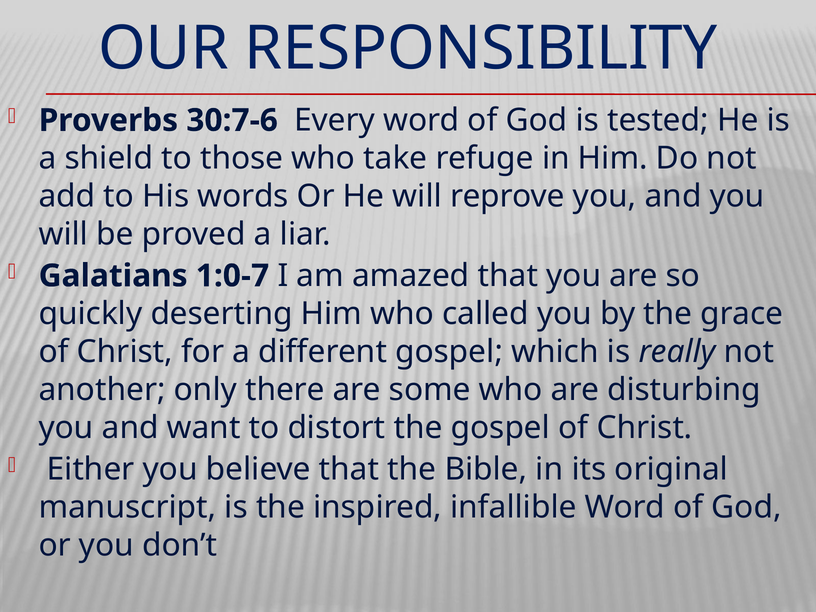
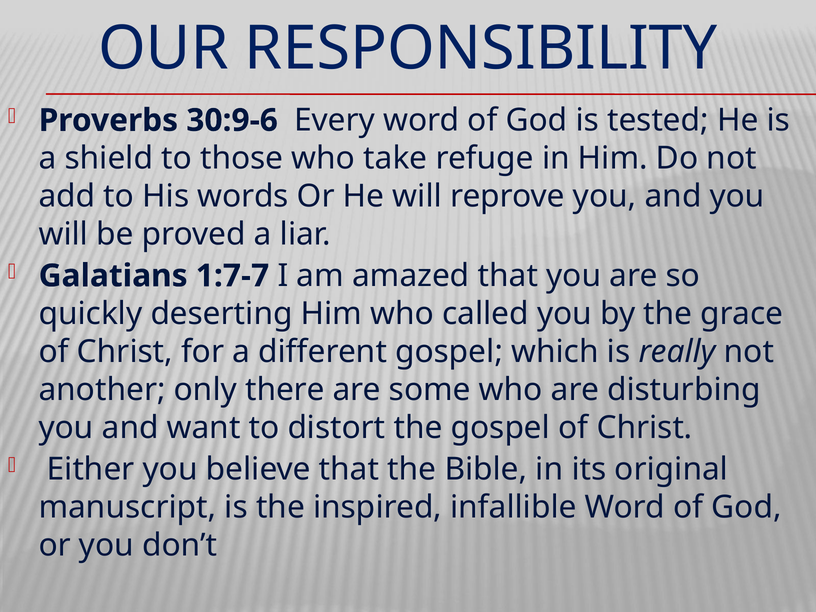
30:7-6: 30:7-6 -> 30:9-6
1:0-7: 1:0-7 -> 1:7-7
